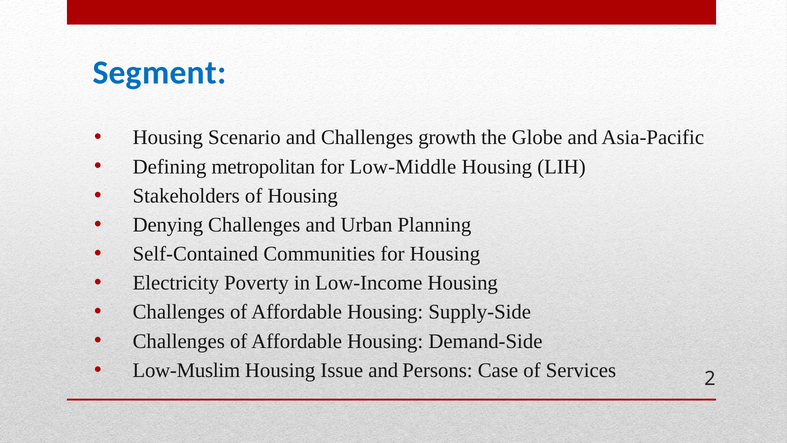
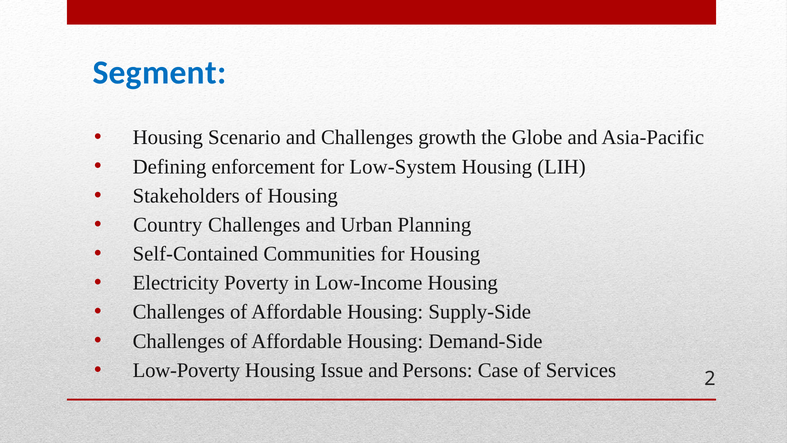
metropolitan: metropolitan -> enforcement
Low-Middle: Low-Middle -> Low-System
Denying: Denying -> Country
Low-Muslim: Low-Muslim -> Low-Poverty
